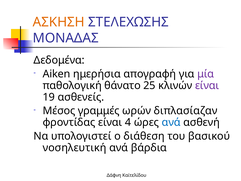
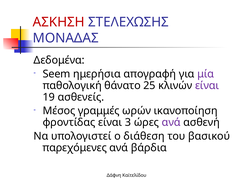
ΑΣΚΗΣΗ colour: orange -> red
Aiken: Aiken -> Seem
διπλασίαζαν: διπλασίαζαν -> ικανοποίηση
4: 4 -> 3
ανά at (171, 122) colour: blue -> purple
νοσηλευτική: νοσηλευτική -> παρεχόμενες
